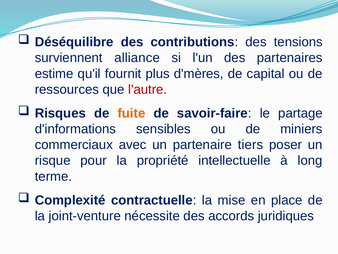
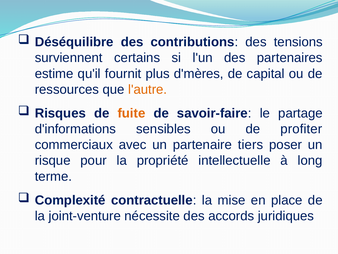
alliance: alliance -> certains
l'autre colour: red -> orange
miniers: miniers -> profiter
